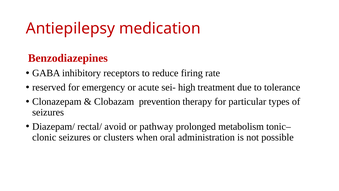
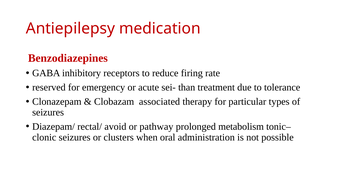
high: high -> than
prevention: prevention -> associated
